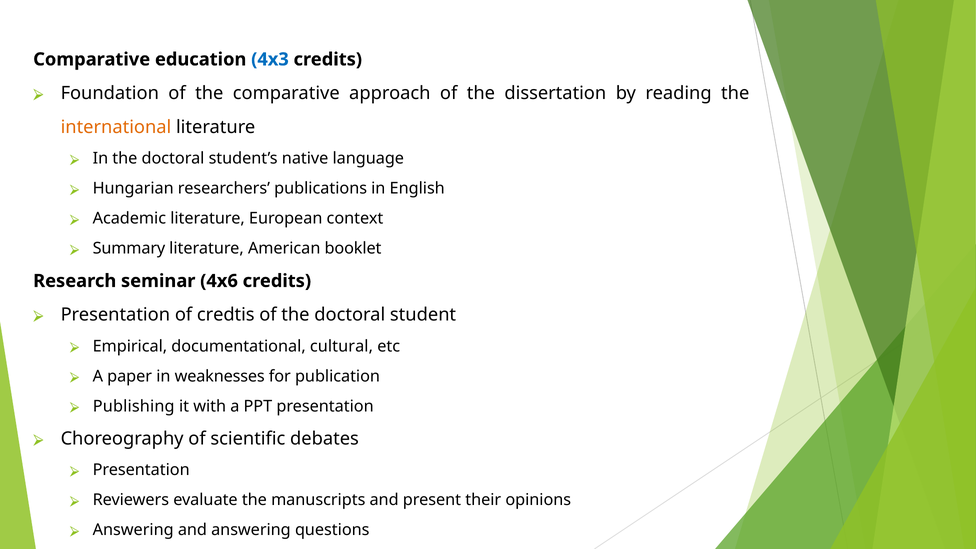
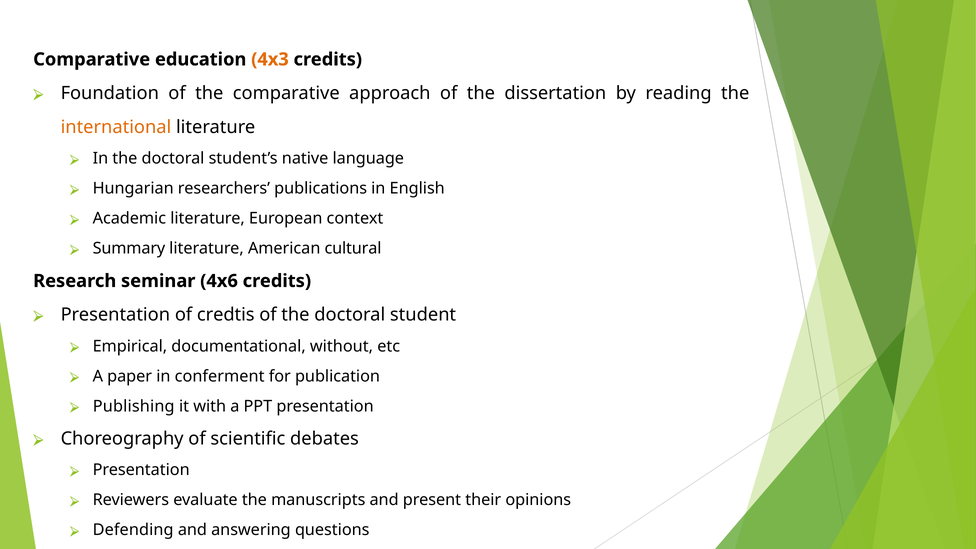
4x3 colour: blue -> orange
booklet: booklet -> cultural
cultural: cultural -> without
weaknesses: weaknesses -> conferment
Answering at (133, 530): Answering -> Defending
